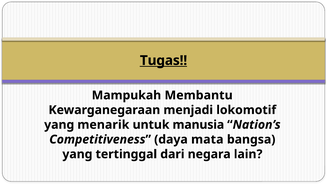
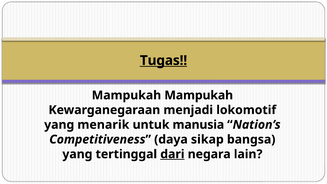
Mampukah Membantu: Membantu -> Mampukah
mata: mata -> sikap
dari underline: none -> present
